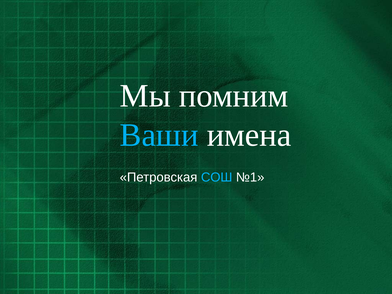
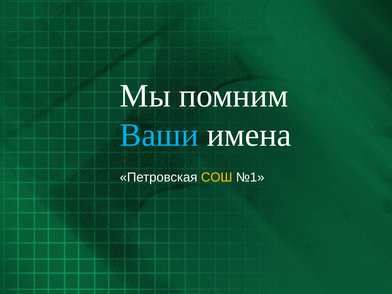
СОШ colour: light blue -> yellow
